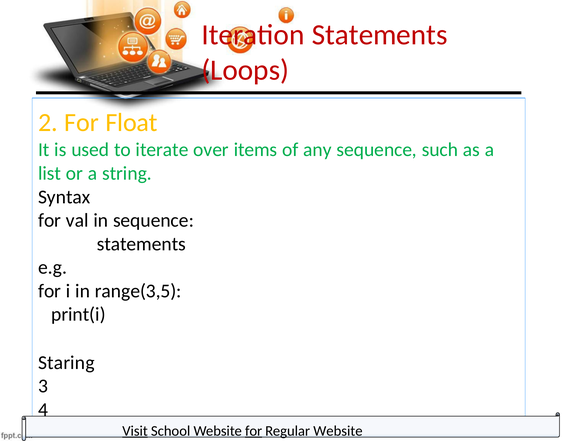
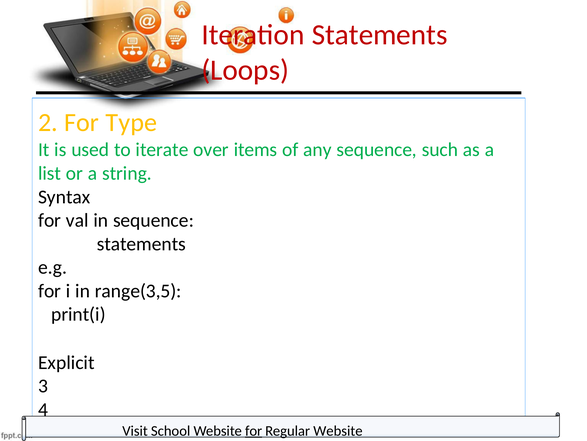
Float: Float -> Type
Staring: Staring -> Explicit
Visit underline: present -> none
